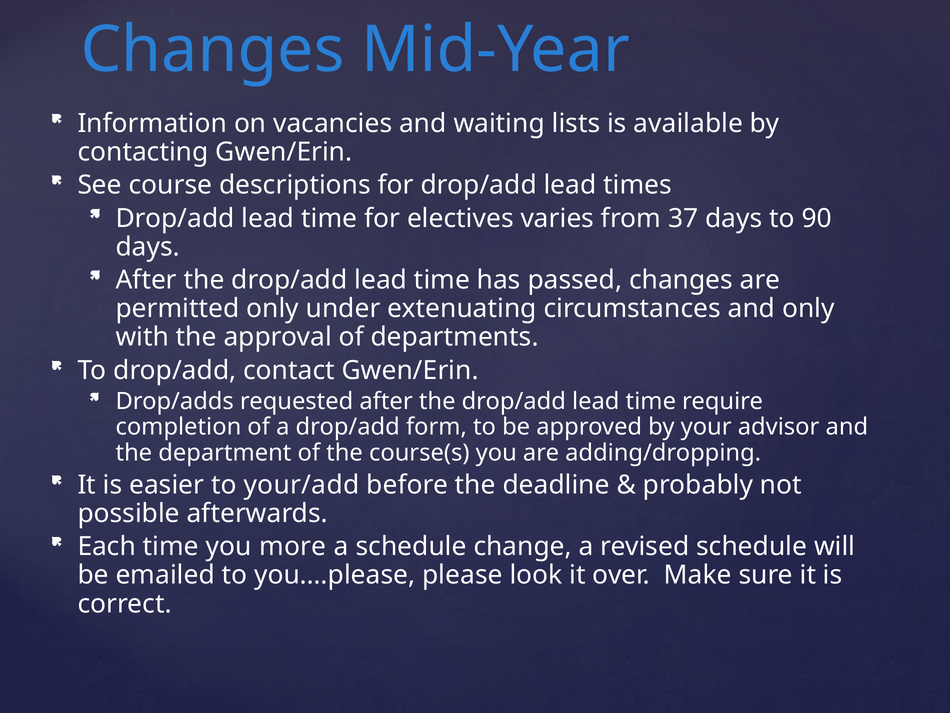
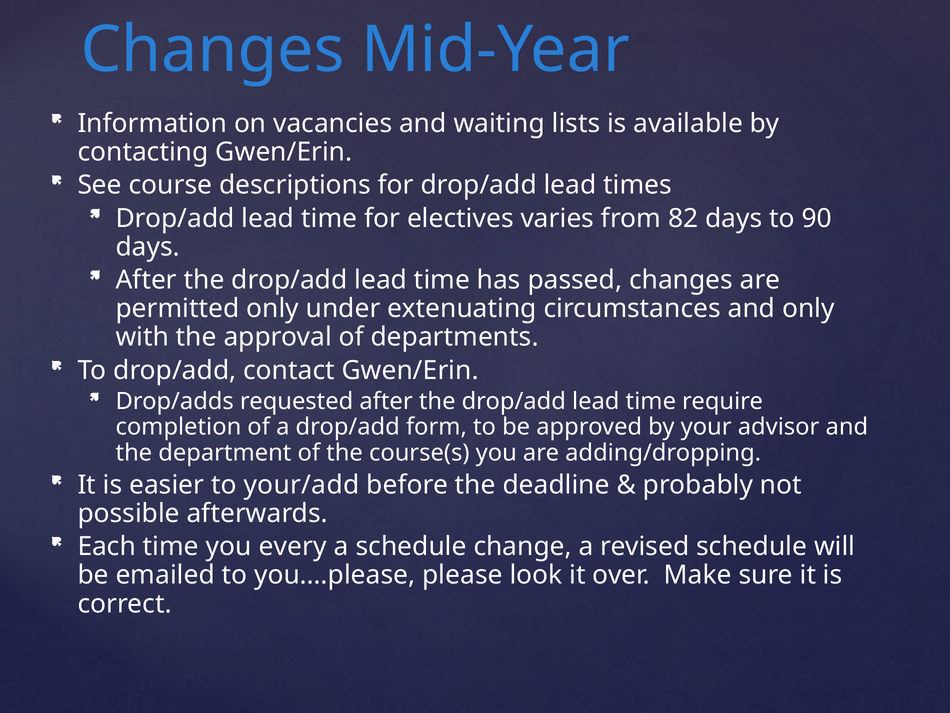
37: 37 -> 82
more: more -> every
